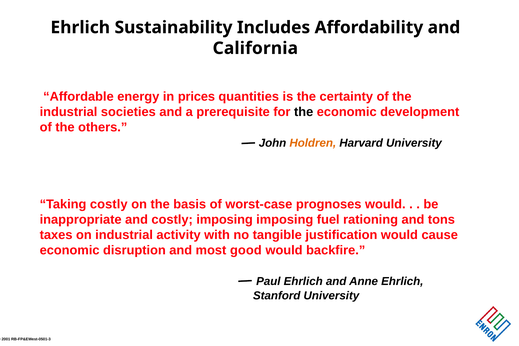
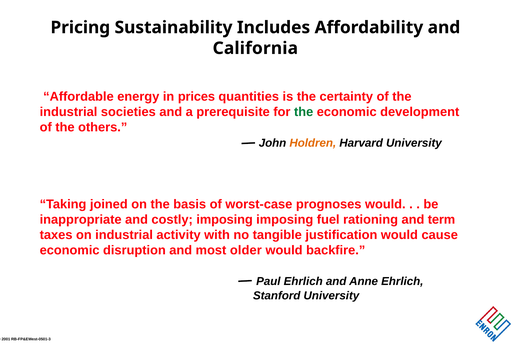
Ehrlich at (80, 27): Ehrlich -> Pricing
the at (304, 112) colour: black -> green
Taking costly: costly -> joined
tons: tons -> term
good: good -> older
